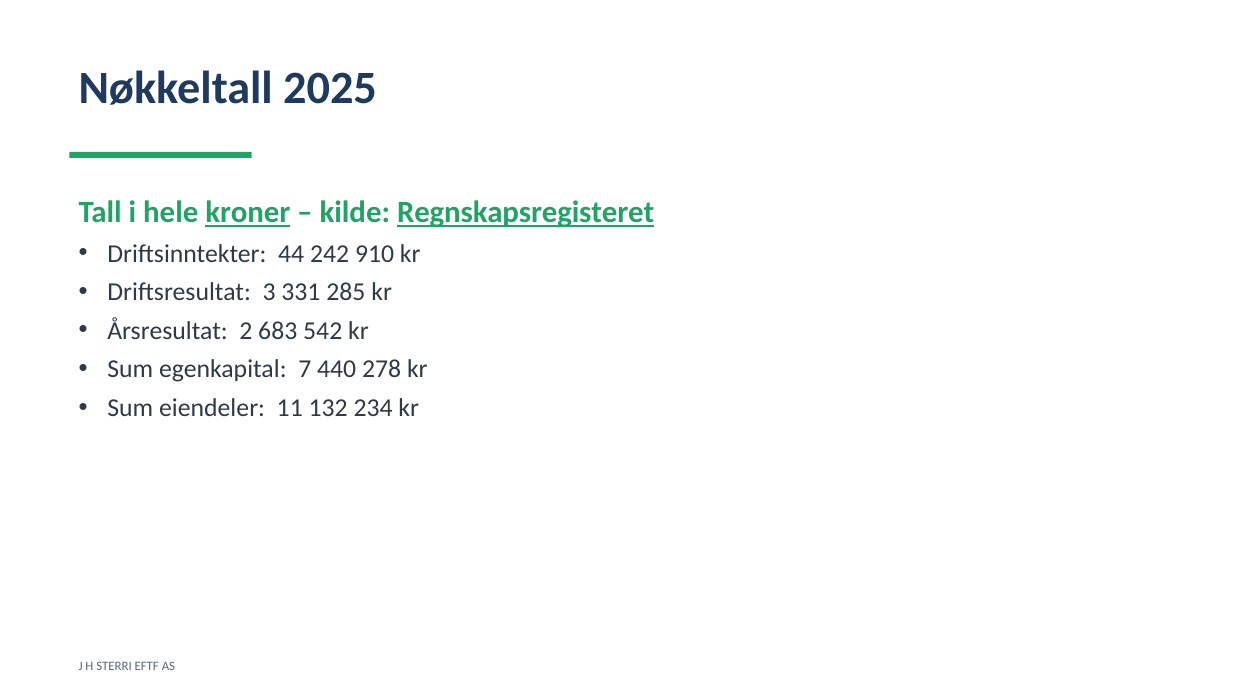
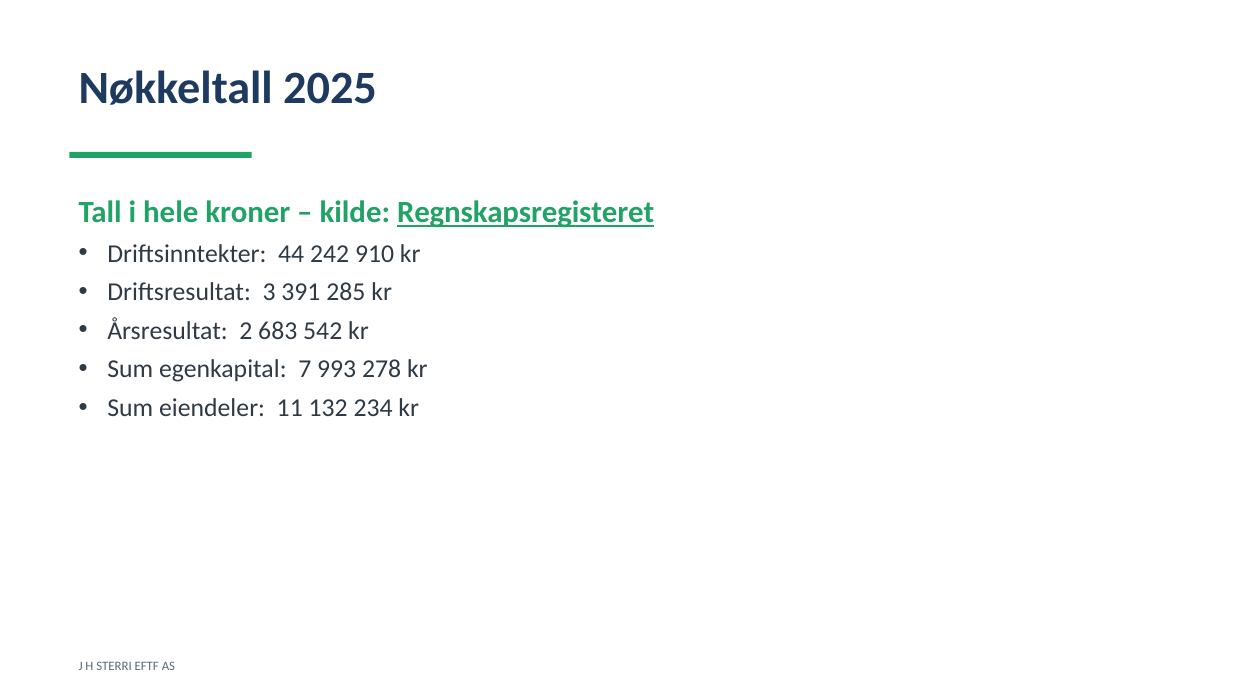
kroner underline: present -> none
331: 331 -> 391
440: 440 -> 993
